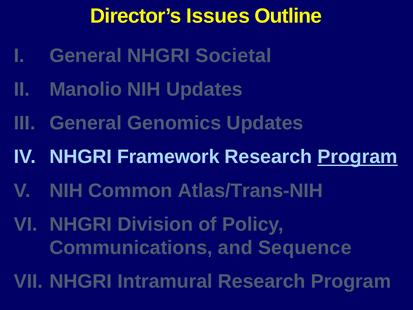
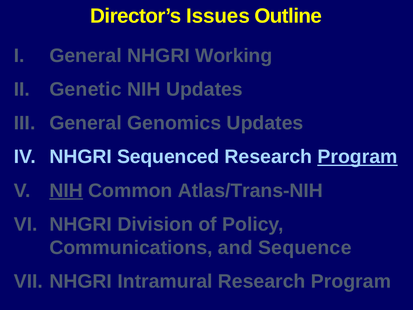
Societal: Societal -> Working
Manolio: Manolio -> Genetic
Framework: Framework -> Sequenced
NIH at (66, 190) underline: none -> present
